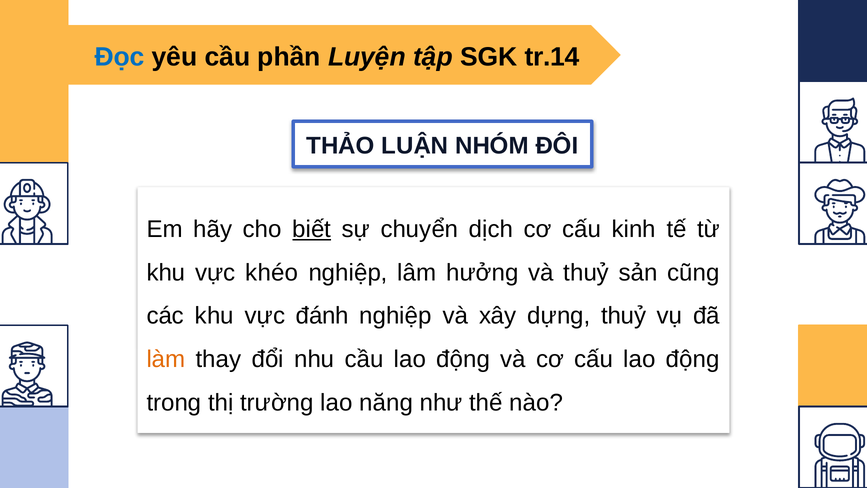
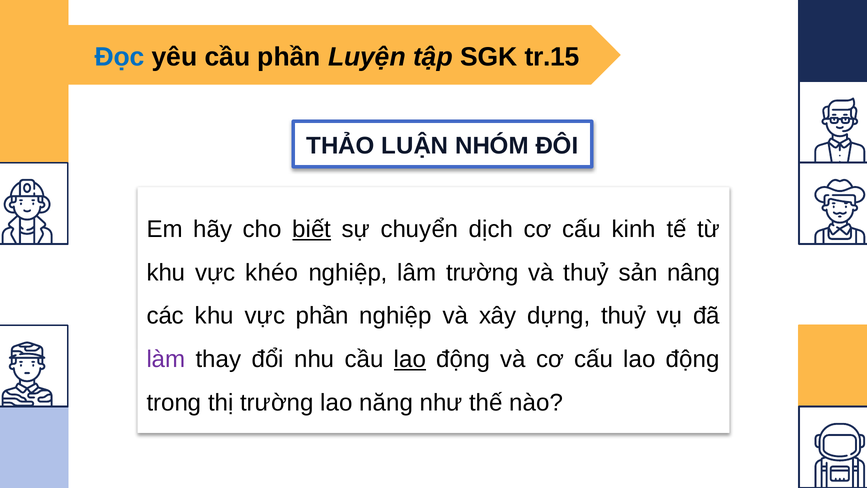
tr.14: tr.14 -> tr.15
lâm hưởng: hưởng -> trường
cũng: cũng -> nâng
vực đánh: đánh -> phần
làm colour: orange -> purple
lao at (410, 359) underline: none -> present
